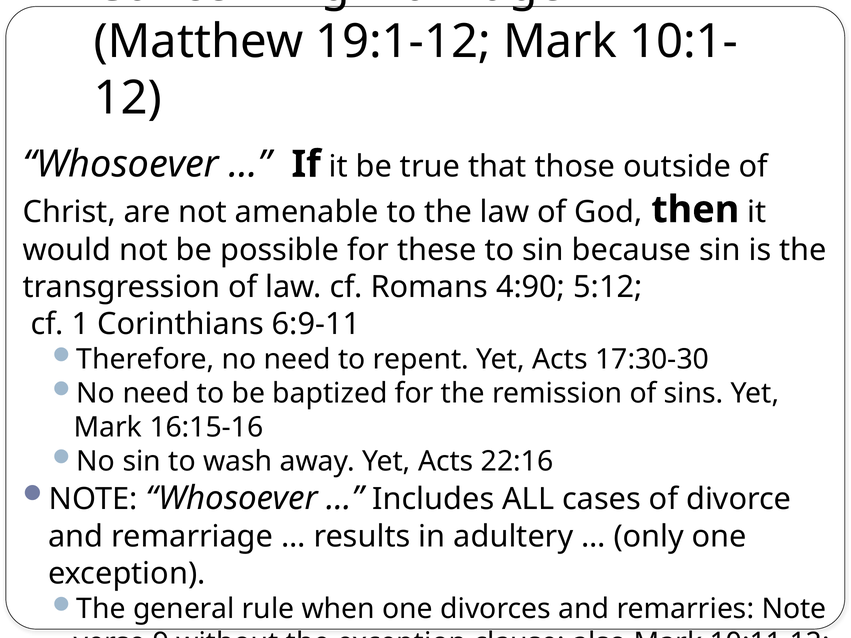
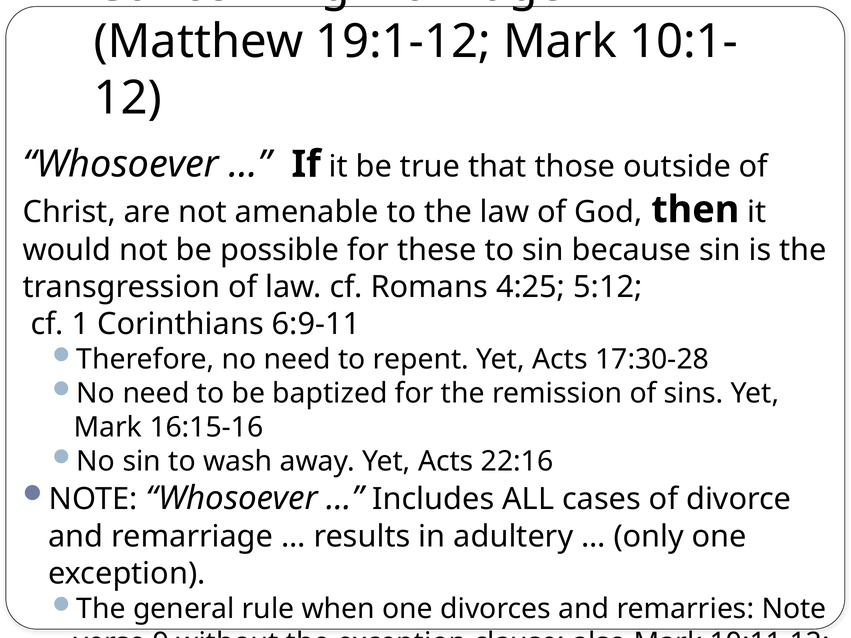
4:90: 4:90 -> 4:25
17:30-30: 17:30-30 -> 17:30-28
